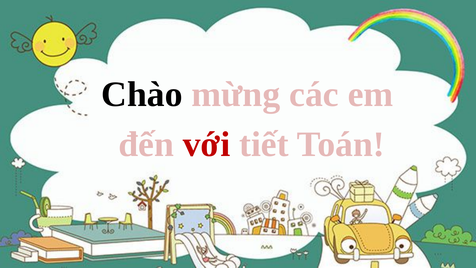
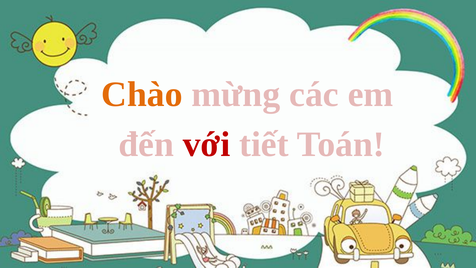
Chào colour: black -> orange
